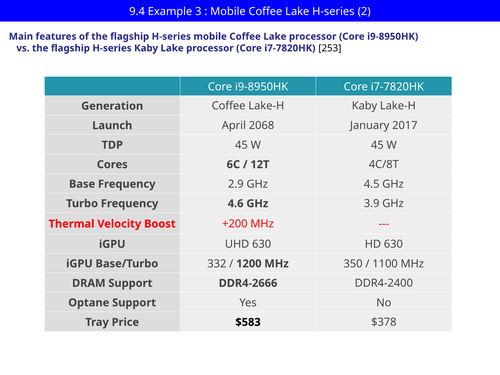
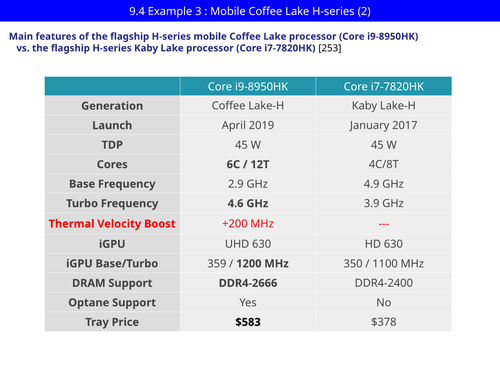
2068: 2068 -> 2019
4.5: 4.5 -> 4.9
332: 332 -> 359
